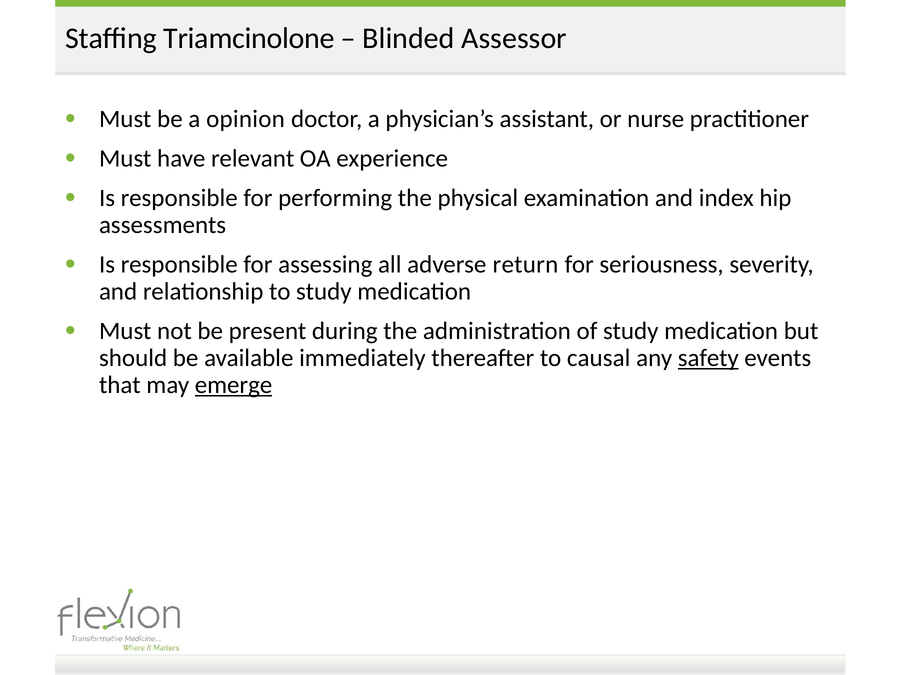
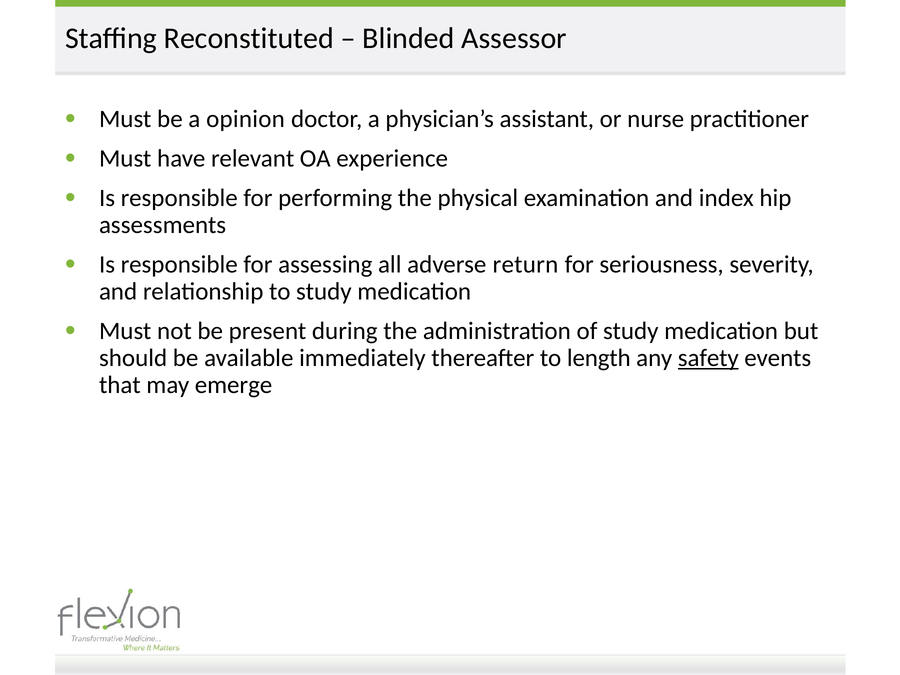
Triamcinolone: Triamcinolone -> Reconstituted
causal: causal -> length
emerge underline: present -> none
